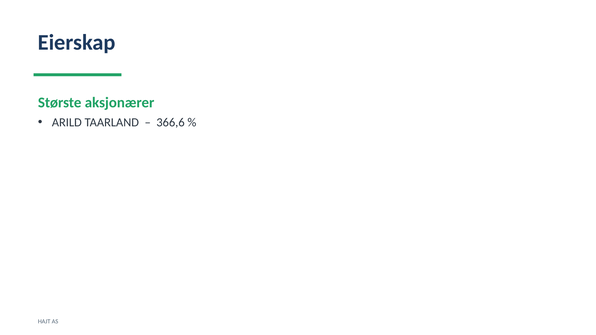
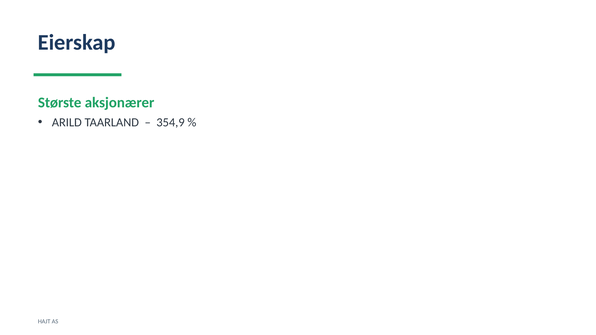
366,6: 366,6 -> 354,9
